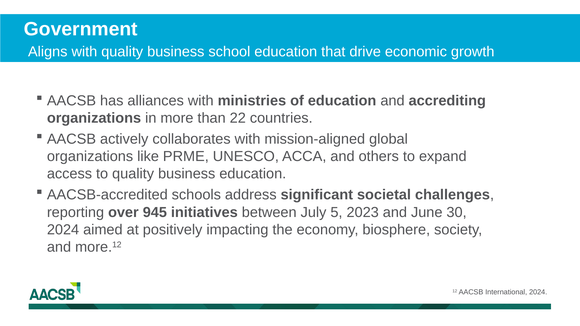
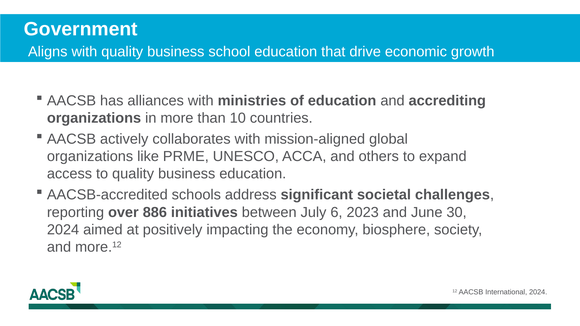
22: 22 -> 10
945: 945 -> 886
5: 5 -> 6
